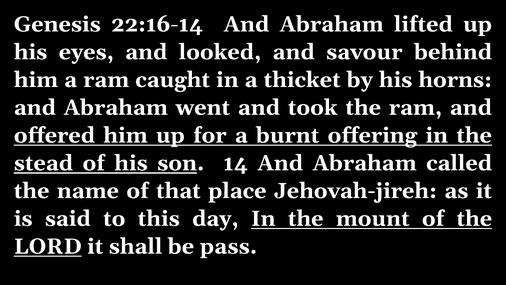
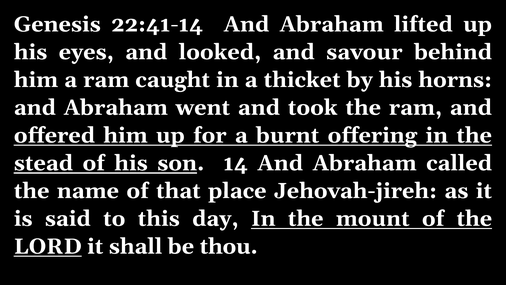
22:16-14: 22:16-14 -> 22:41-14
pass: pass -> thou
